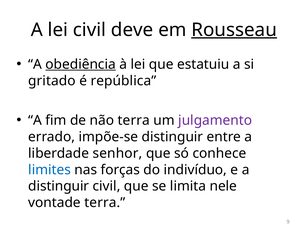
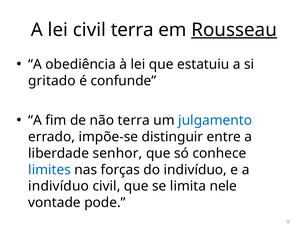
civil deve: deve -> terra
obediência underline: present -> none
república: república -> confunde
julgamento colour: purple -> blue
distinguir at (59, 186): distinguir -> indivíduo
vontade terra: terra -> pode
